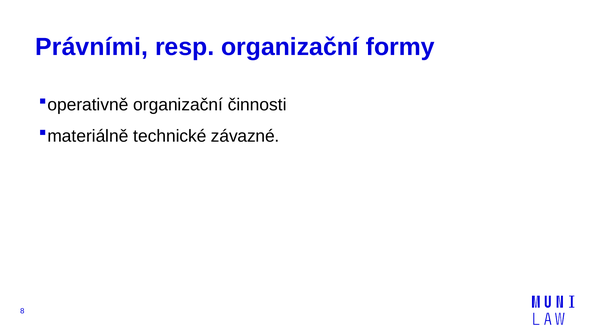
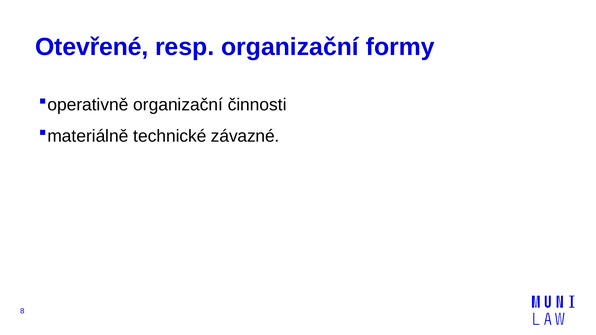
Právními: Právními -> Otevřené
